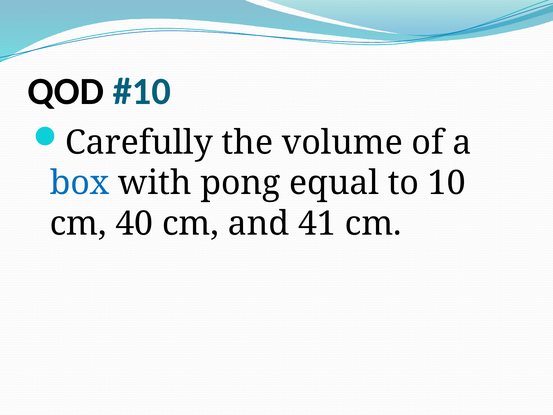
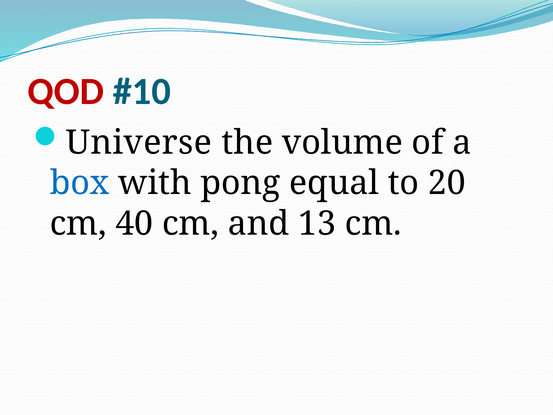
QOD colour: black -> red
Carefully: Carefully -> Universe
10: 10 -> 20
41: 41 -> 13
